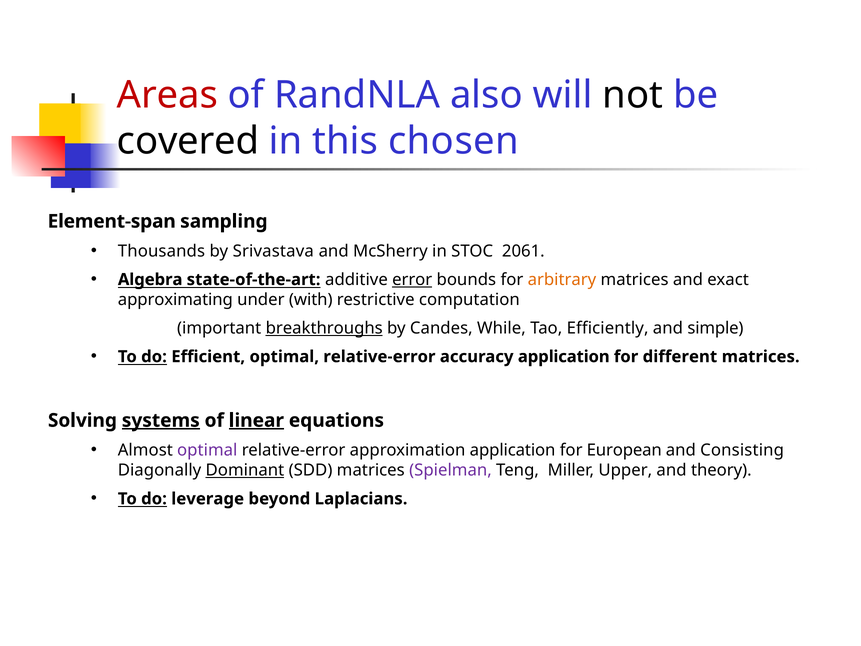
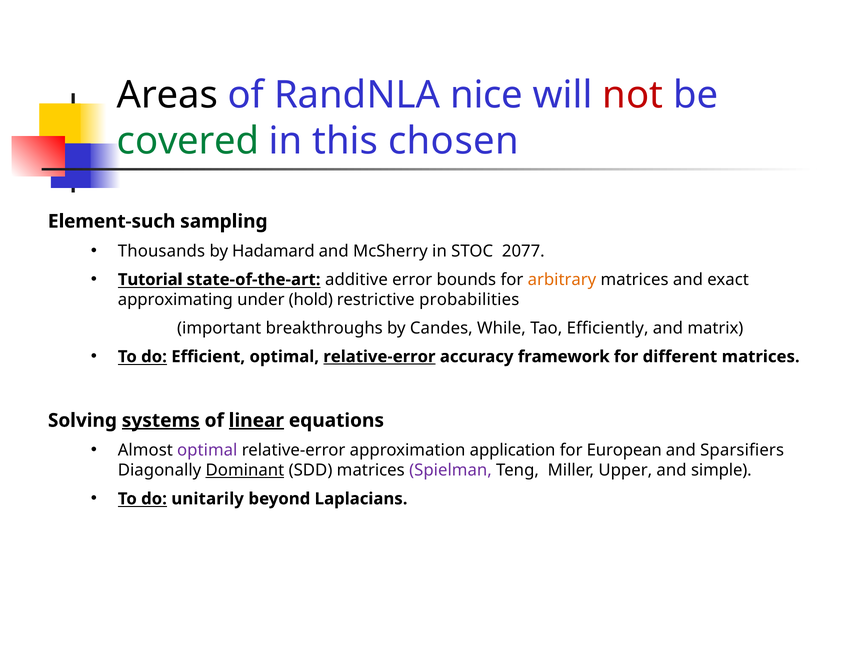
Areas colour: red -> black
also: also -> nice
not colour: black -> red
covered colour: black -> green
Element-span: Element-span -> Element-such
Srivastava: Srivastava -> Hadamard
2061: 2061 -> 2077
Algebra: Algebra -> Tutorial
error underline: present -> none
with: with -> hold
computation: computation -> probabilities
breakthroughs underline: present -> none
simple: simple -> matrix
relative-error at (379, 357) underline: none -> present
accuracy application: application -> framework
Consisting: Consisting -> Sparsifiers
theory: theory -> simple
leverage: leverage -> unitarily
